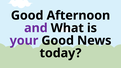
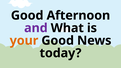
your colour: purple -> orange
